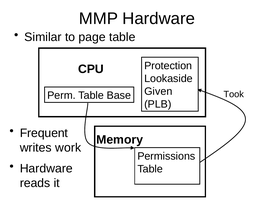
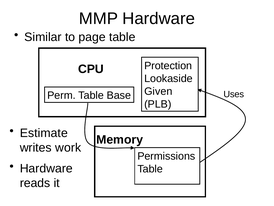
Took: Took -> Uses
Frequent: Frequent -> Estimate
